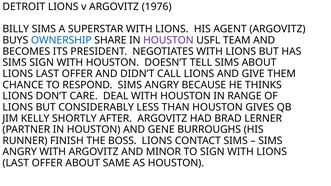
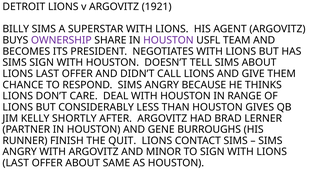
1976: 1976 -> 1921
OWNERSHIP colour: blue -> purple
BOSS: BOSS -> QUIT
